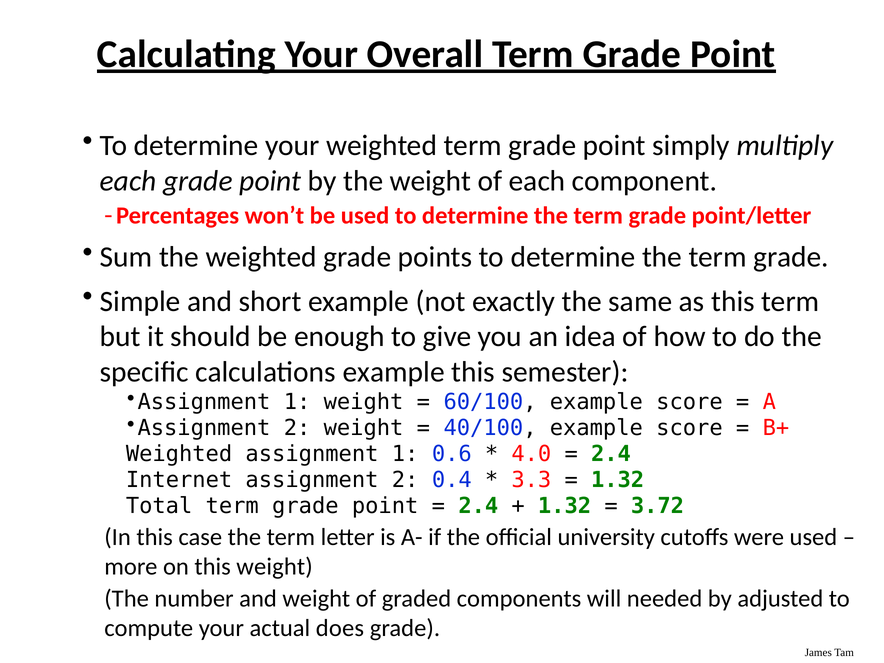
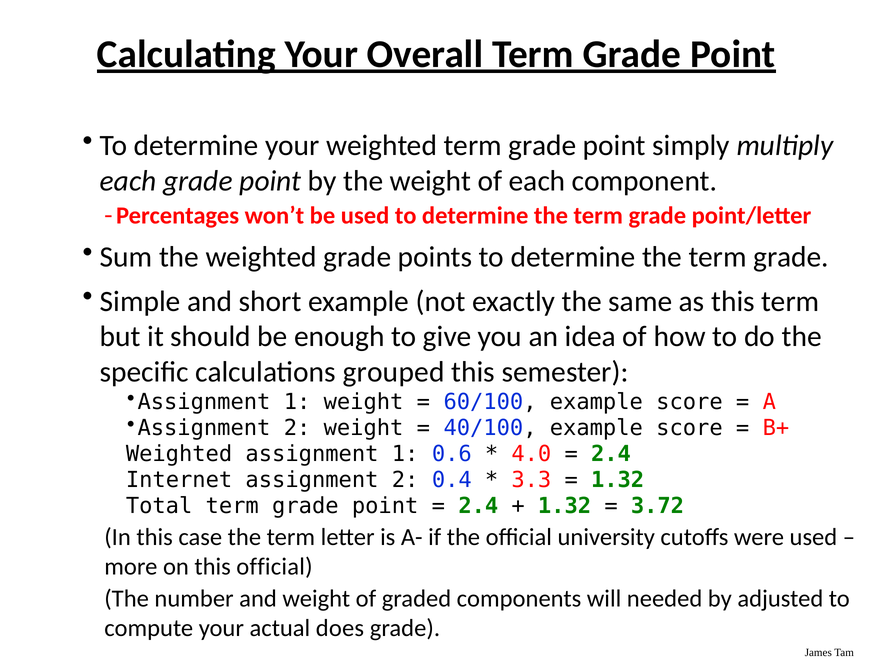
calculations example: example -> grouped
this weight: weight -> official
